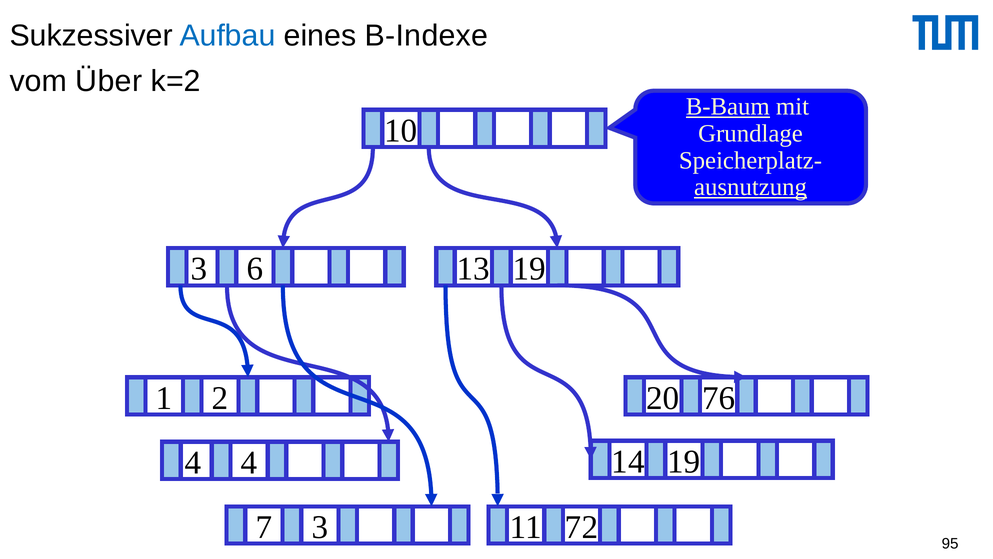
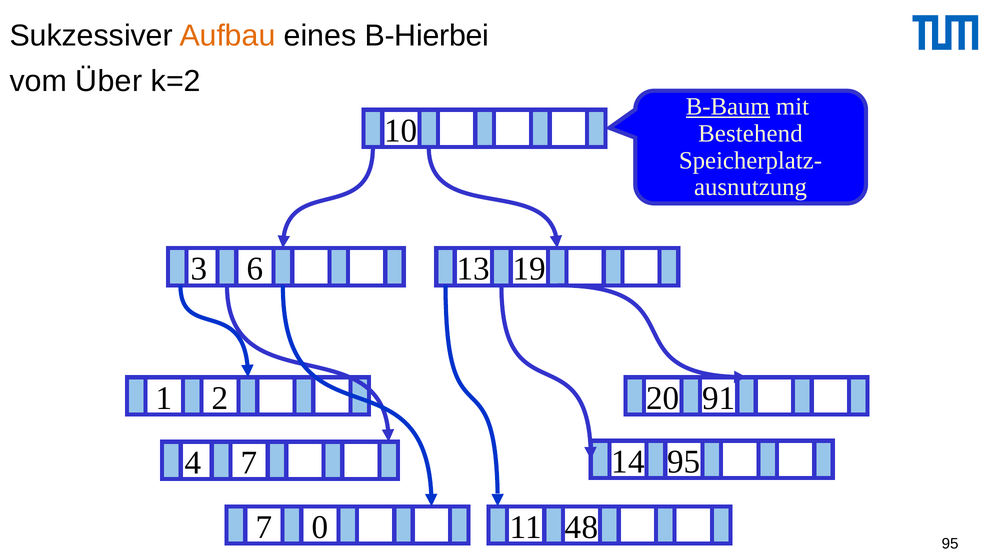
Aufbau colour: blue -> orange
B-Indexe: B-Indexe -> B-Hierbei
Grundlage: Grundlage -> Bestehend
ausnutzung underline: present -> none
76: 76 -> 91
14 19: 19 -> 95
4 4: 4 -> 7
7 3: 3 -> 0
72: 72 -> 48
